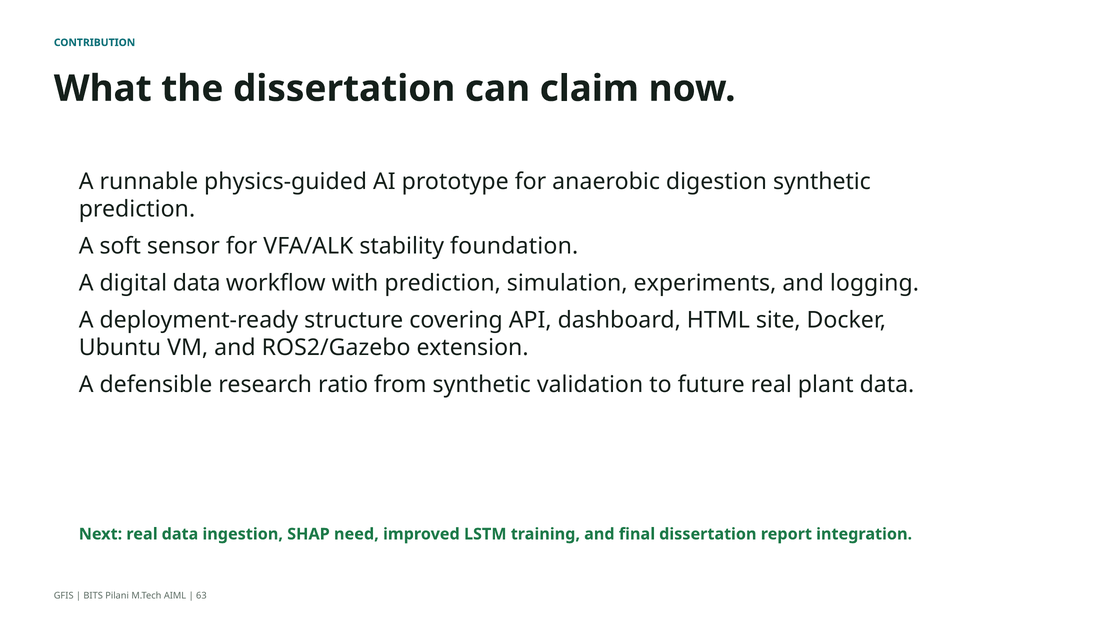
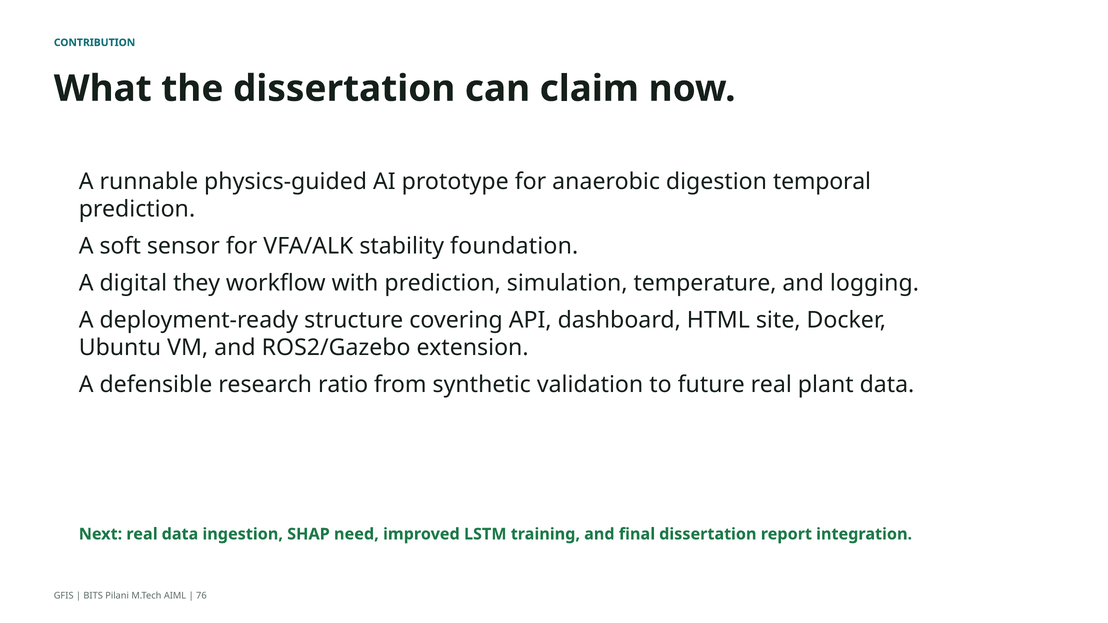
digestion synthetic: synthetic -> temporal
digital data: data -> they
experiments: experiments -> temperature
63: 63 -> 76
